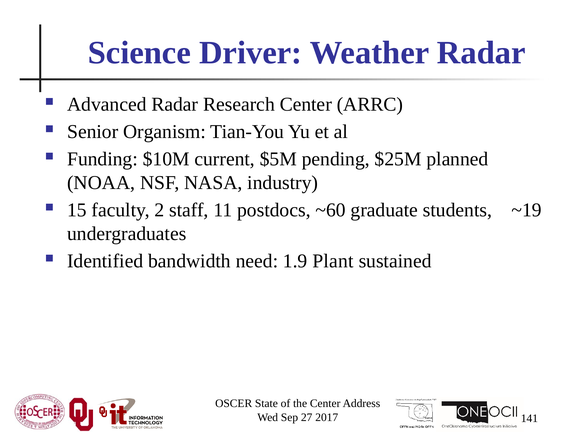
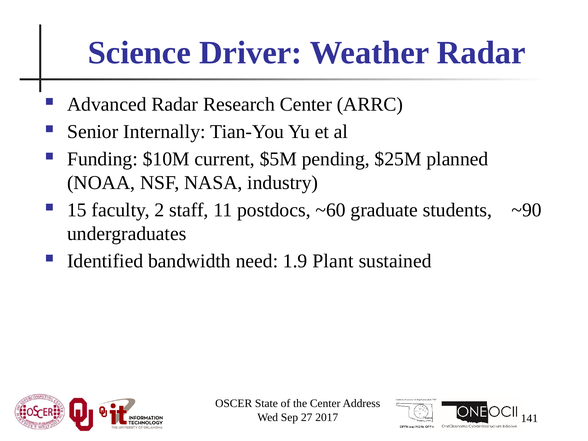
Organism: Organism -> Internally
~19: ~19 -> ~90
